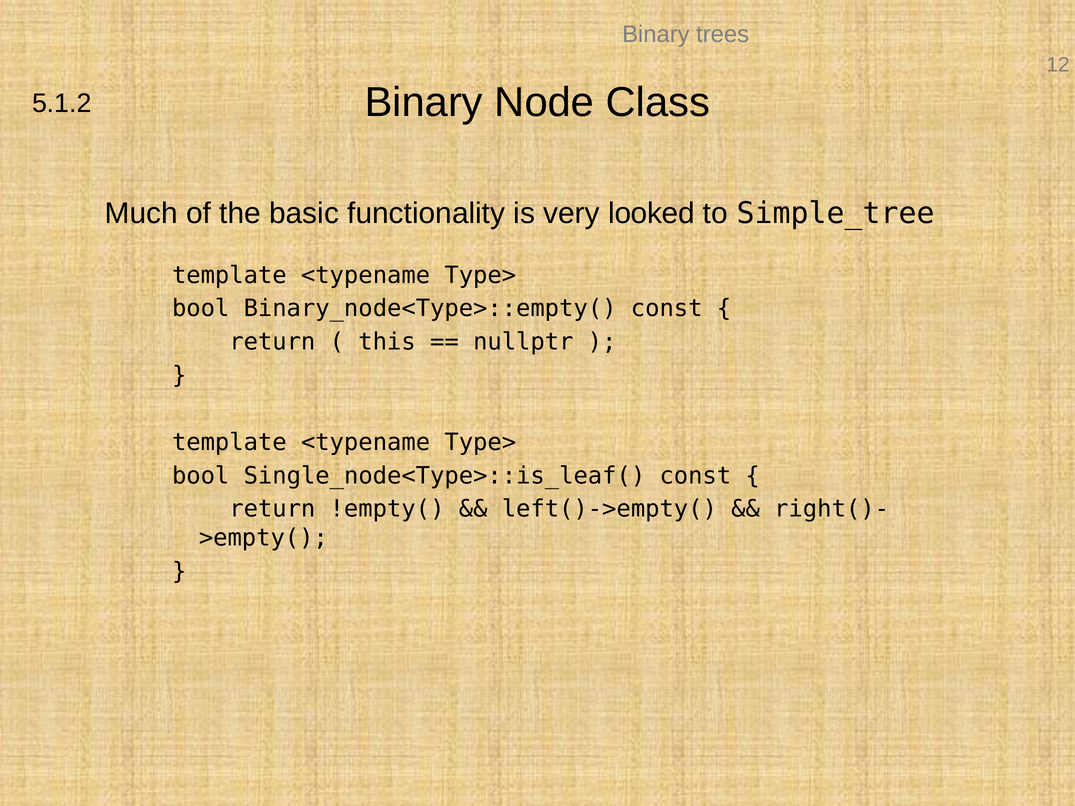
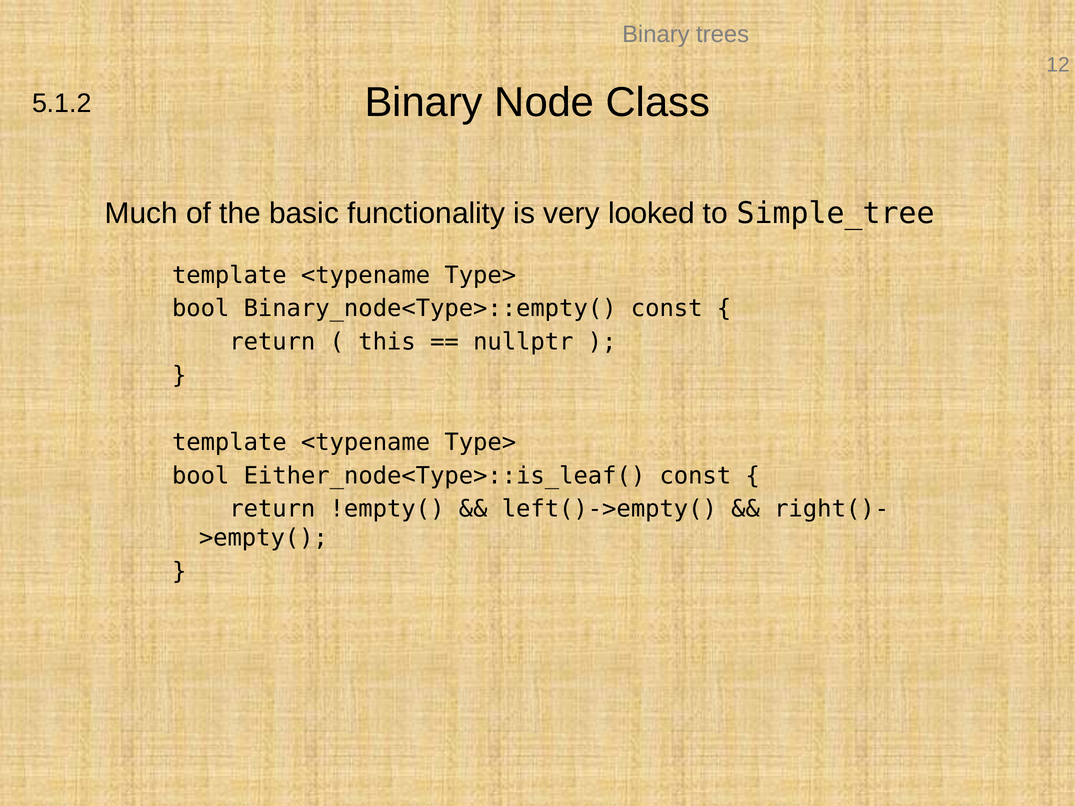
Single_node<Type>::is_leaf(: Single_node<Type>::is_leaf( -> Either_node<Type>::is_leaf(
